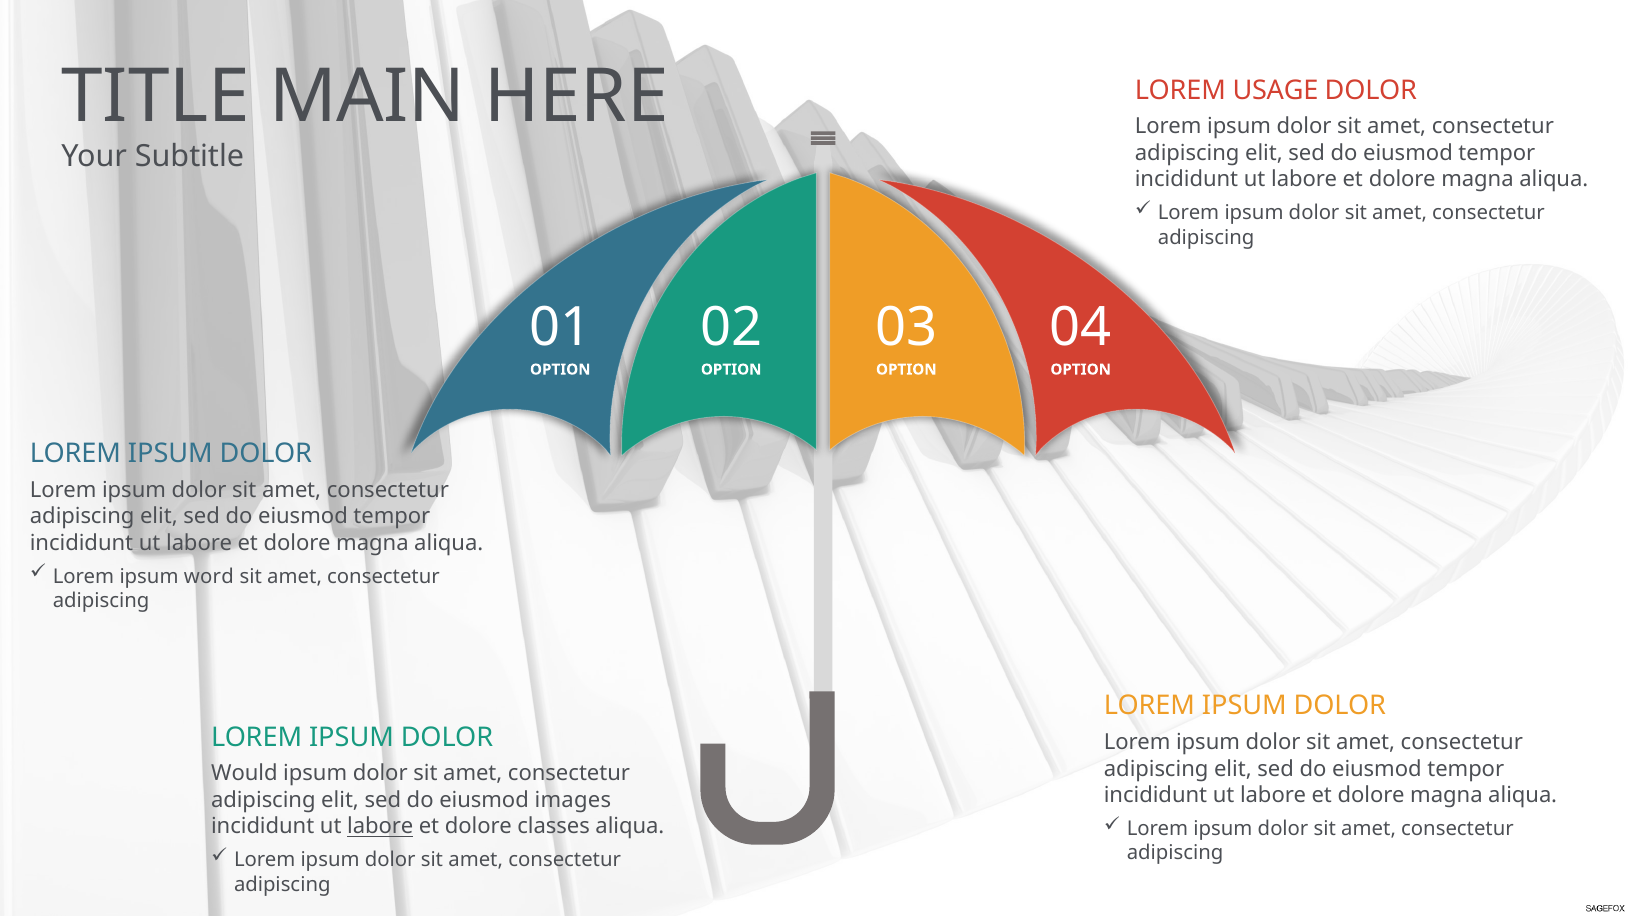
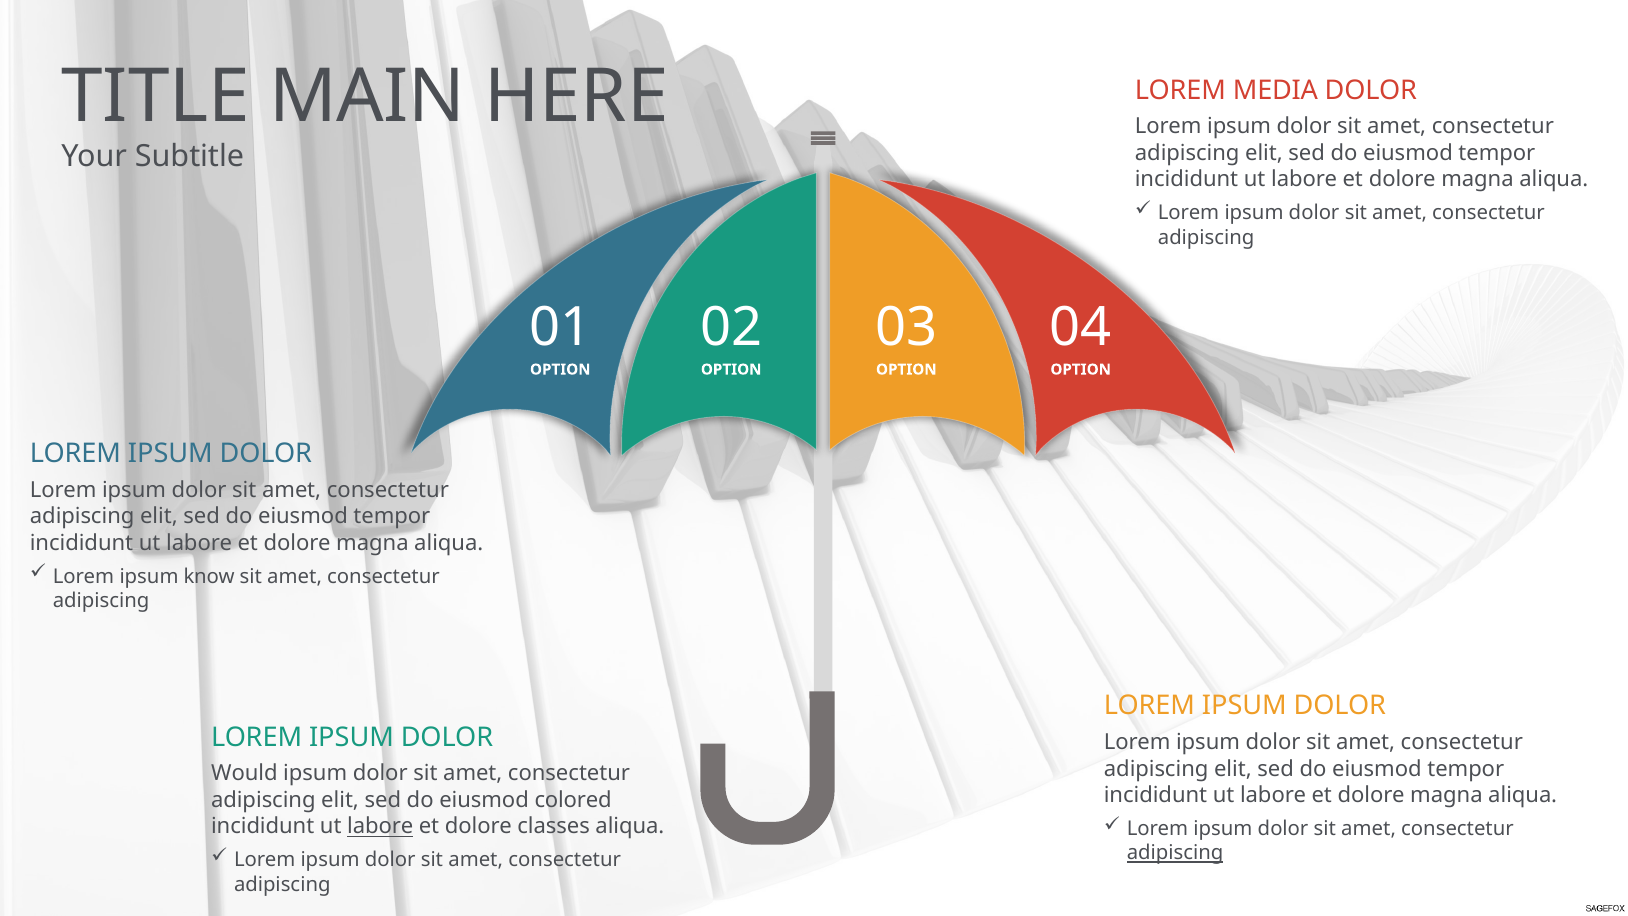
USAGE: USAGE -> MEDIA
word: word -> know
images: images -> colored
adipiscing at (1175, 853) underline: none -> present
